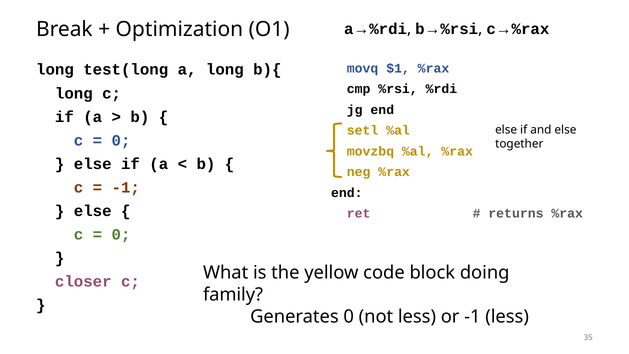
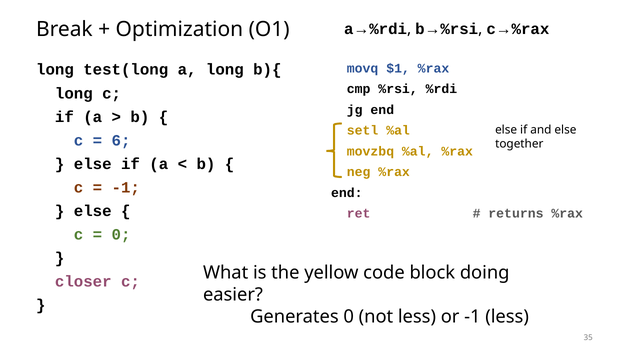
0 at (121, 140): 0 -> 6
family: family -> easier
